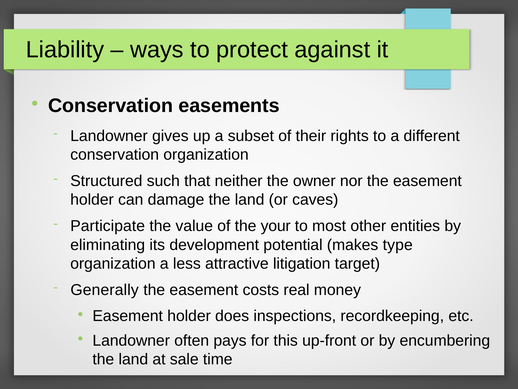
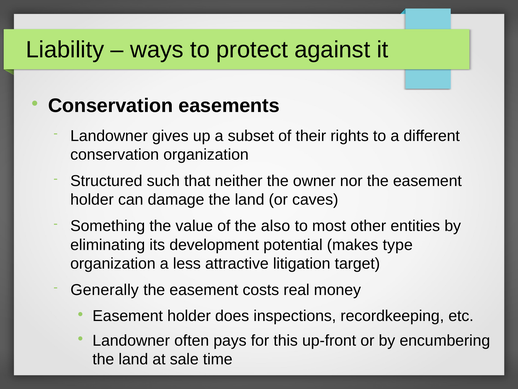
Participate: Participate -> Something
your: your -> also
